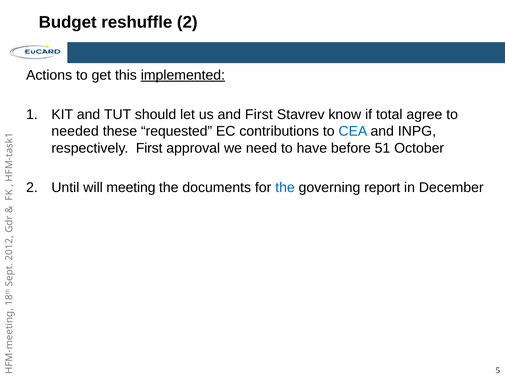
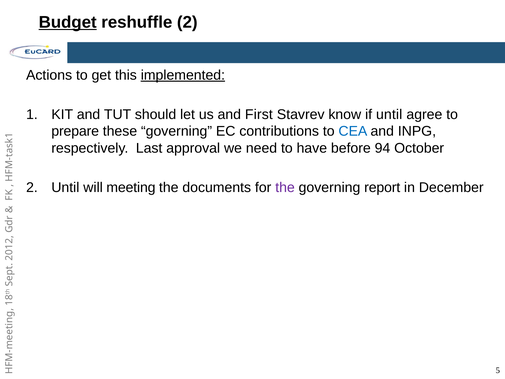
Budget underline: none -> present
if total: total -> until
needed: needed -> prepare
these requested: requested -> governing
respectively First: First -> Last
51: 51 -> 94
the at (285, 187) colour: blue -> purple
